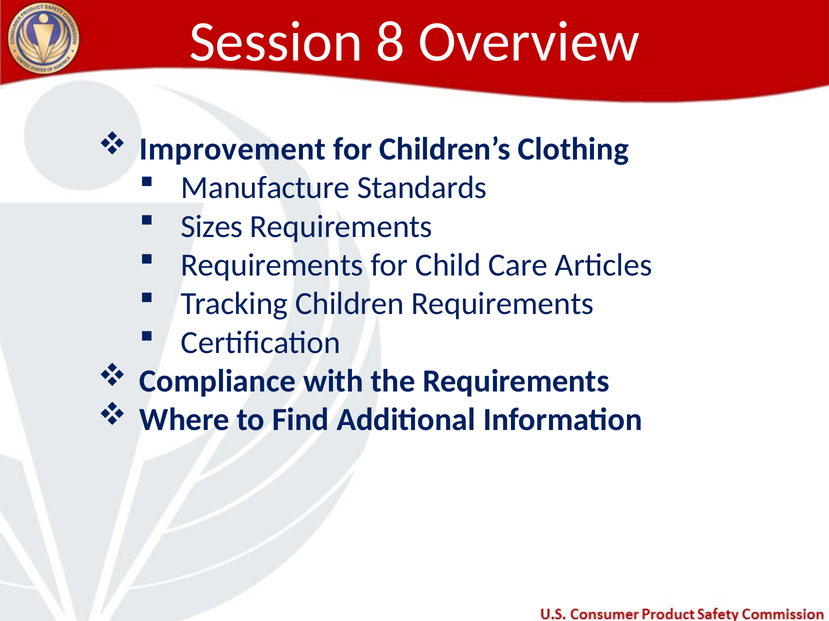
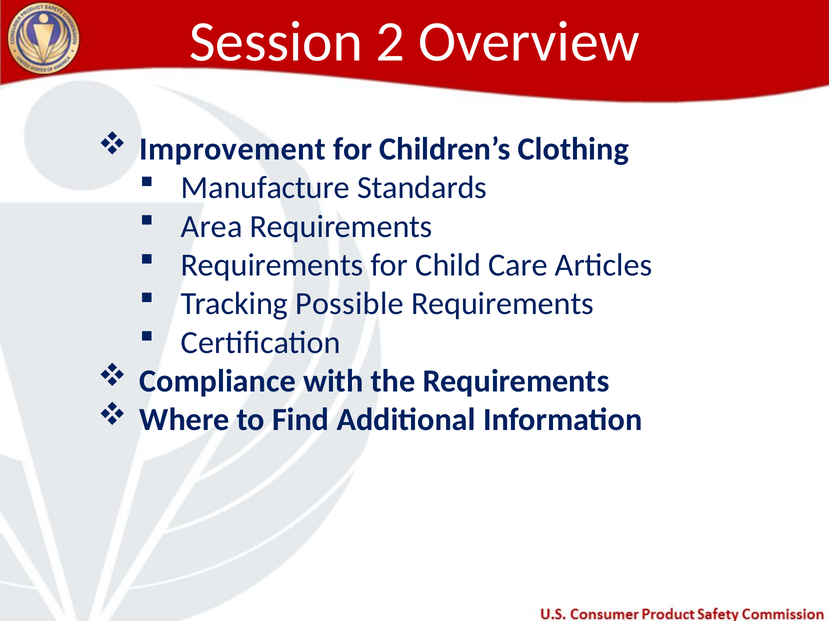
8: 8 -> 2
Sizes: Sizes -> Area
Children: Children -> Possible
